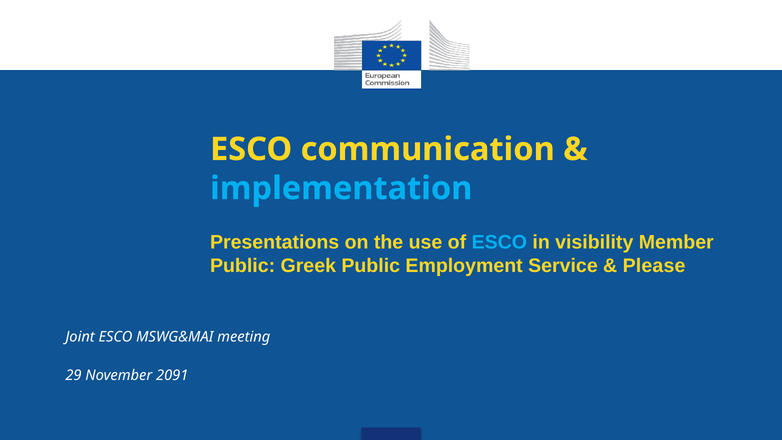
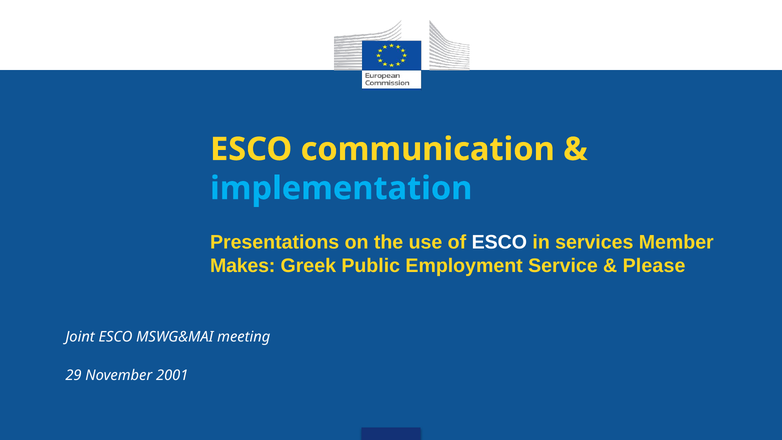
ESCO at (499, 242) colour: light blue -> white
visibility: visibility -> services
Public at (243, 266): Public -> Makes
2091: 2091 -> 2001
